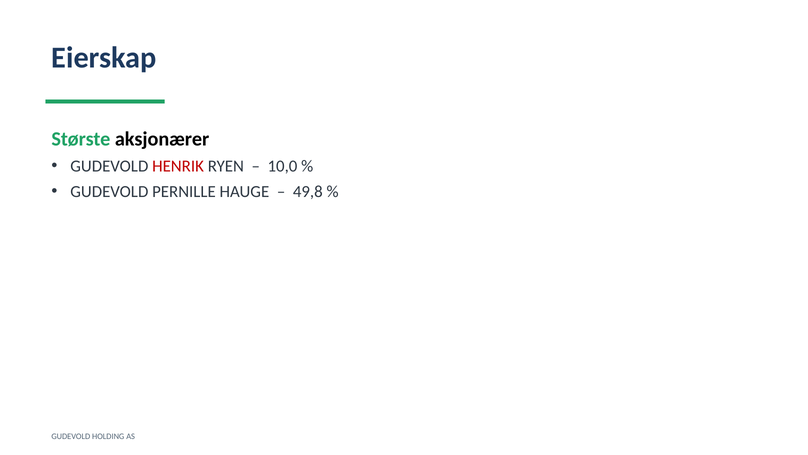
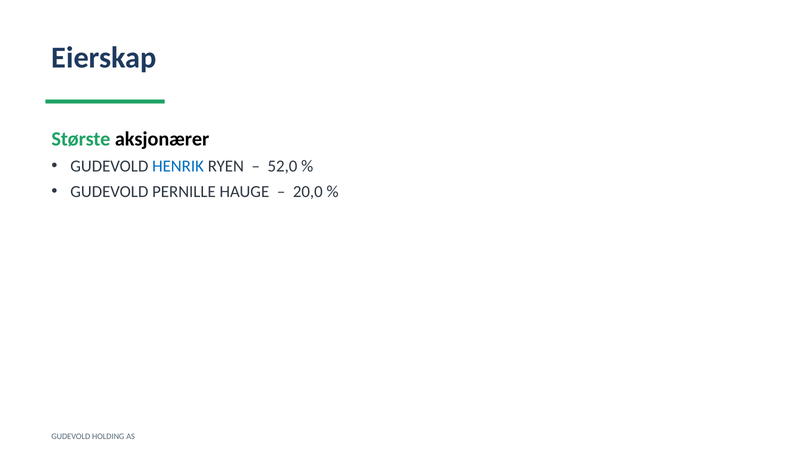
HENRIK colour: red -> blue
10,0: 10,0 -> 52,0
49,8: 49,8 -> 20,0
